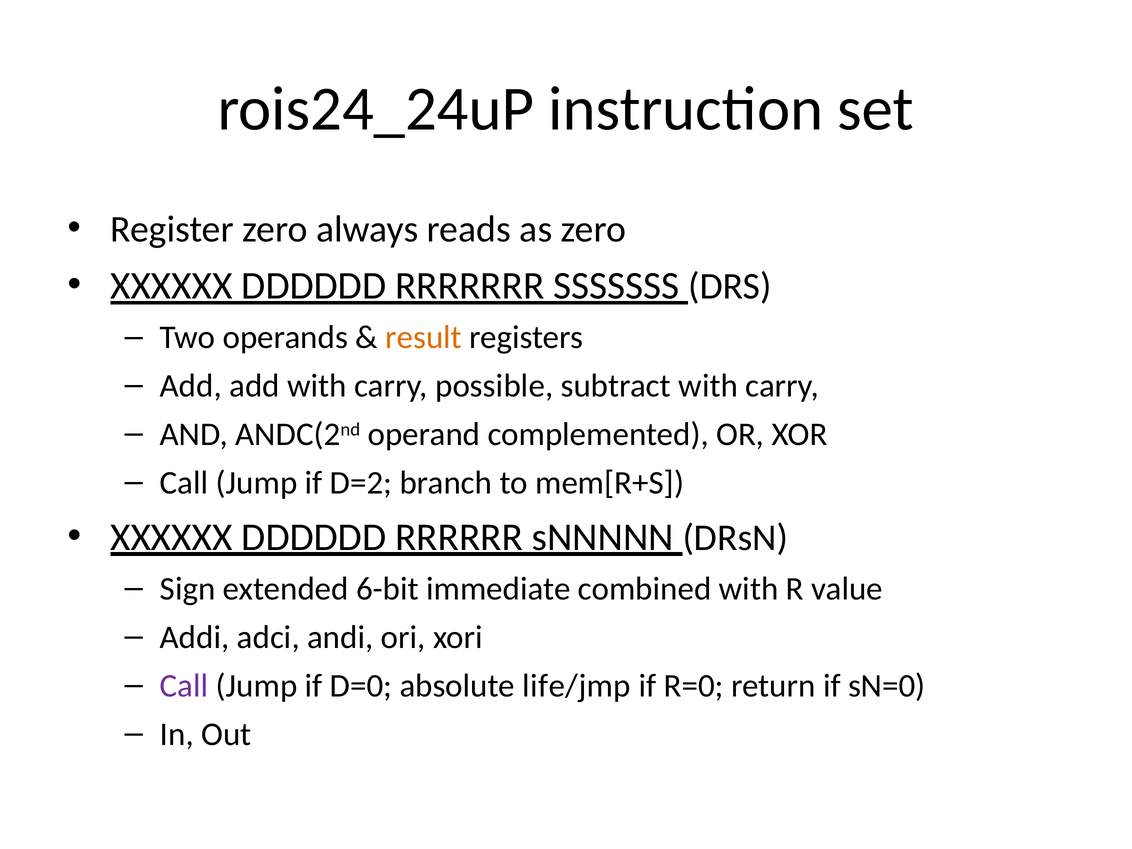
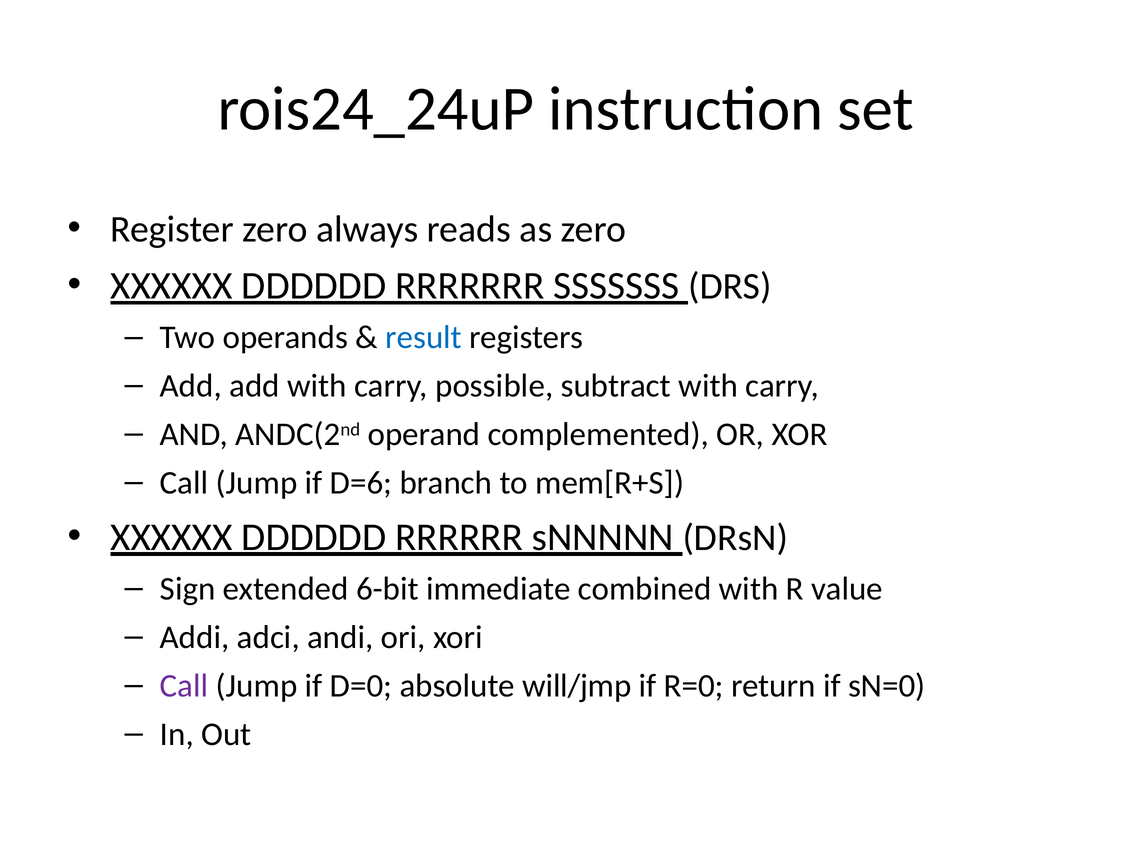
result colour: orange -> blue
D=2: D=2 -> D=6
life/jmp: life/jmp -> will/jmp
